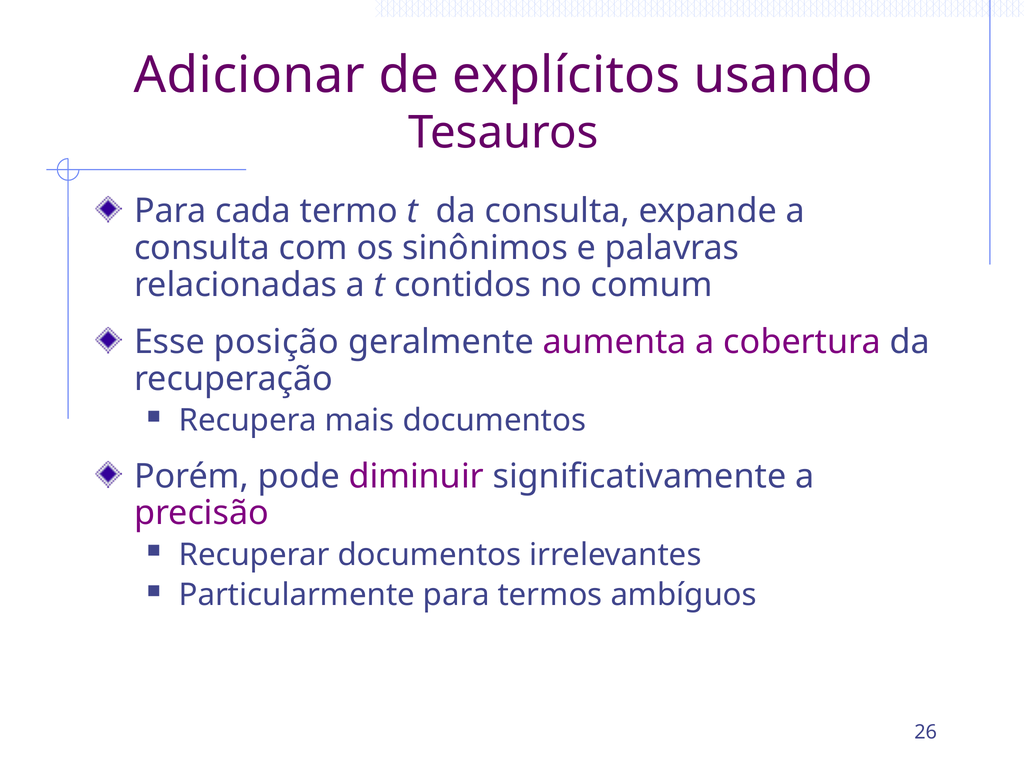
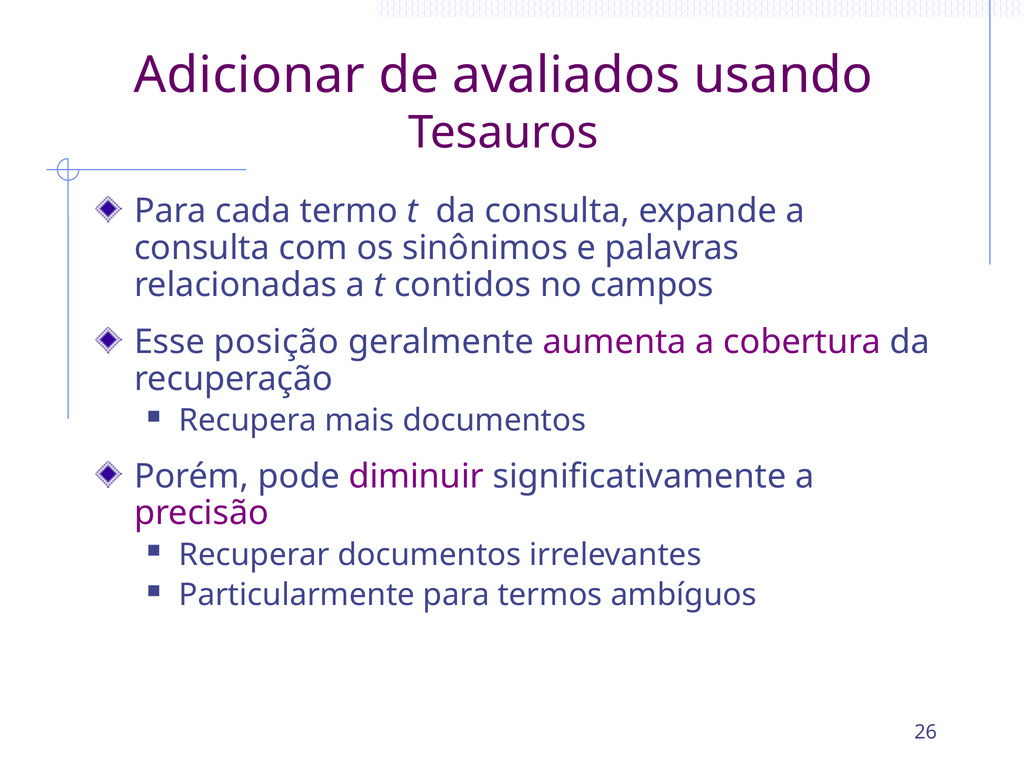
explícitos: explícitos -> avaliados
comum: comum -> campos
